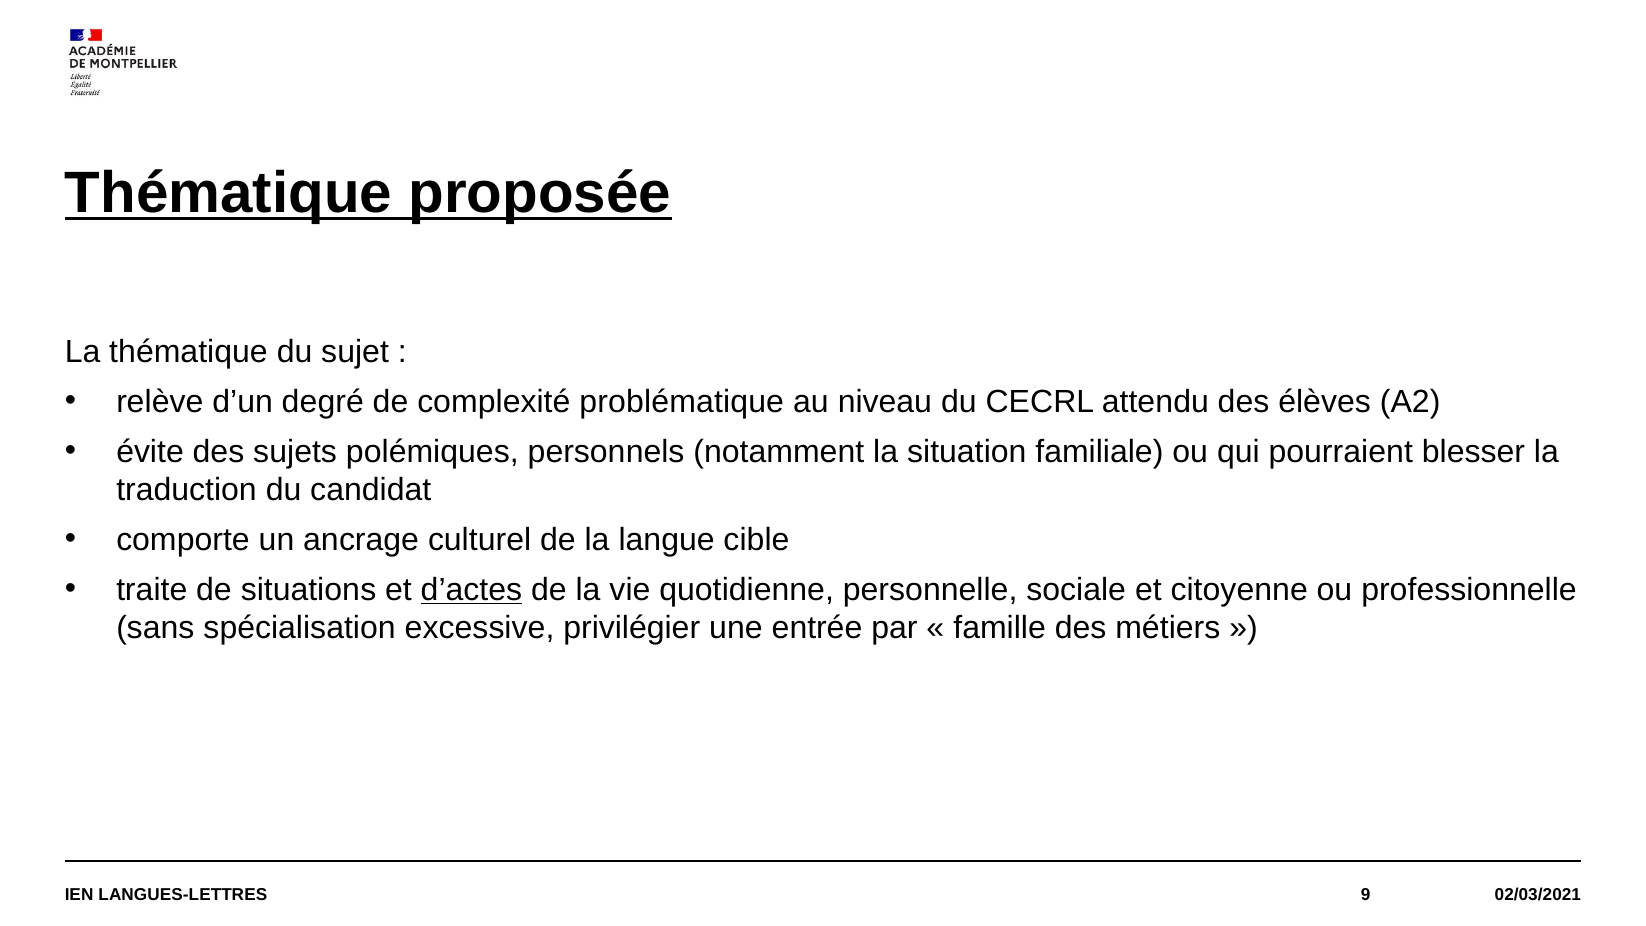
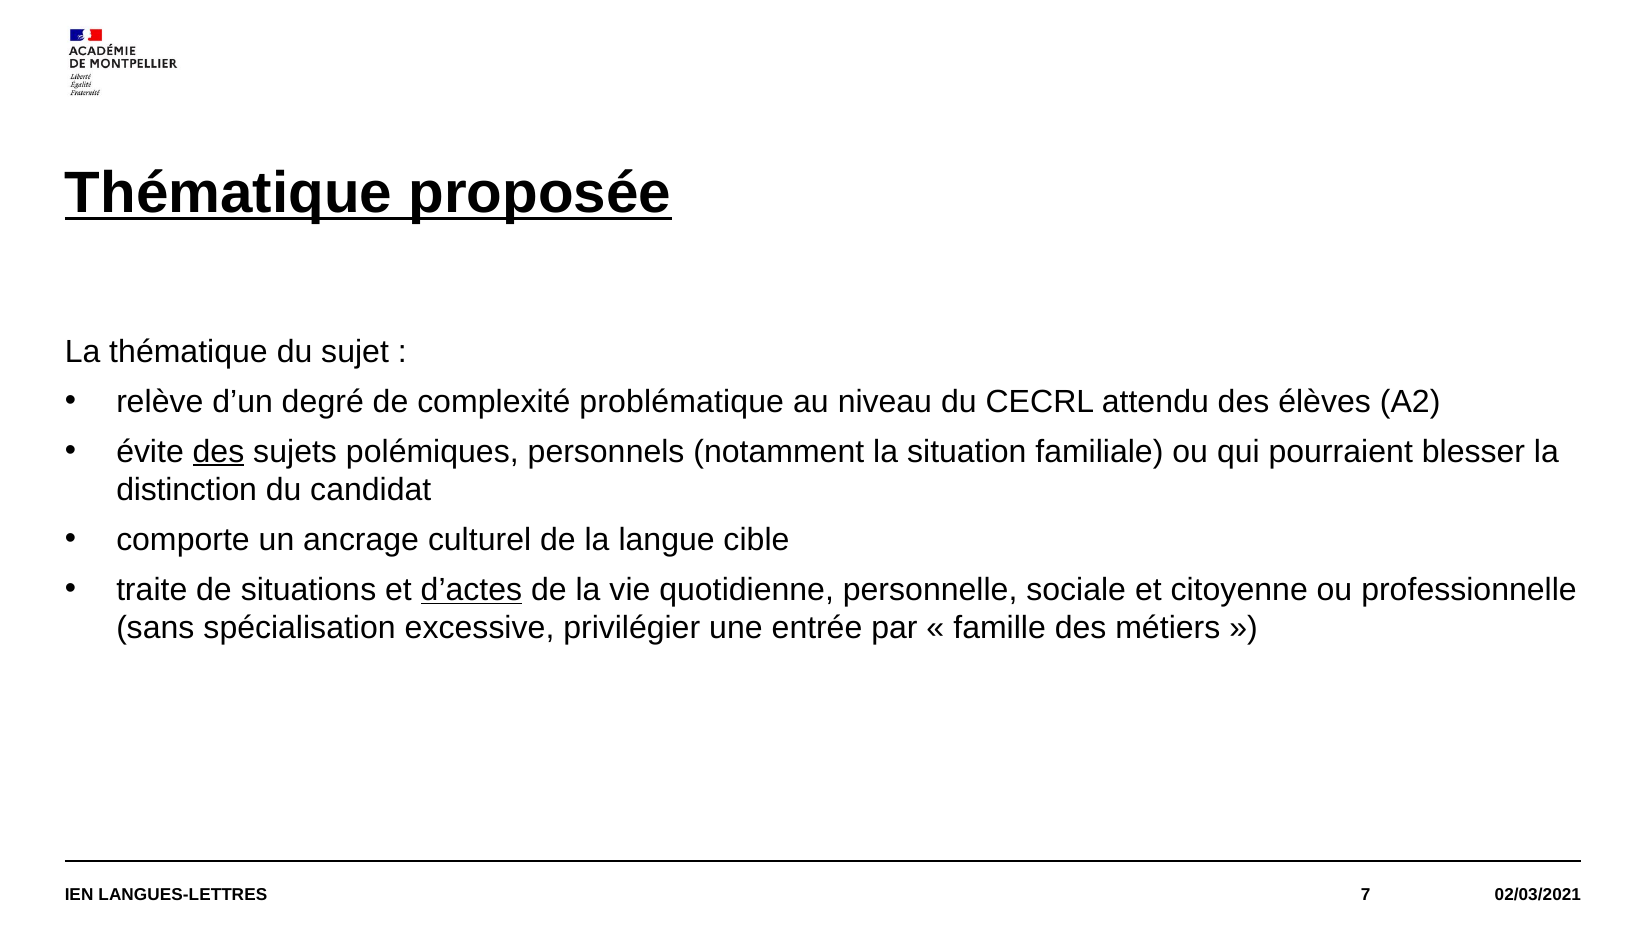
des at (218, 452) underline: none -> present
traduction: traduction -> distinction
9: 9 -> 7
